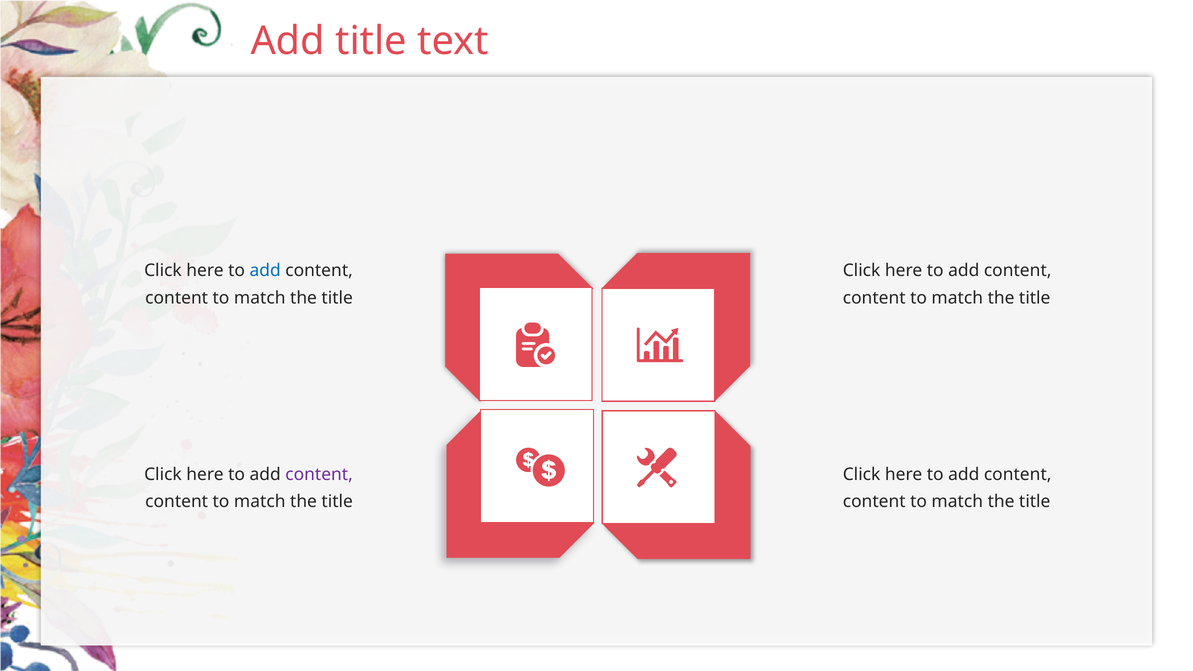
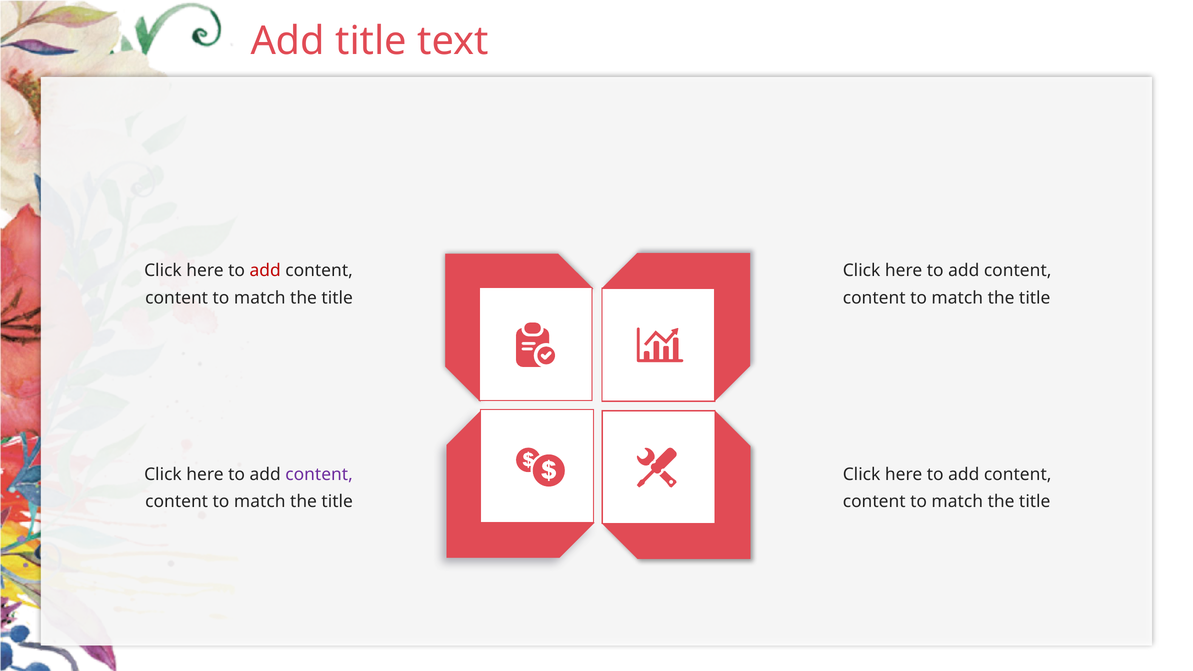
add at (265, 271) colour: blue -> red
